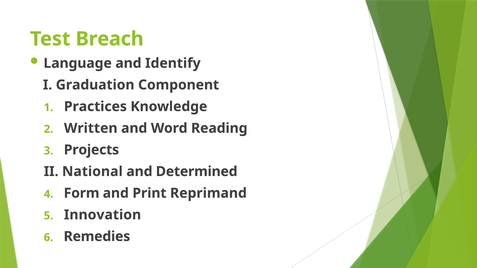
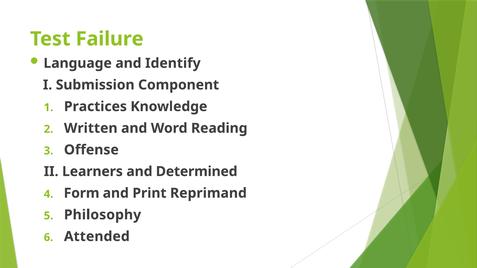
Breach: Breach -> Failure
Graduation: Graduation -> Submission
Projects: Projects -> Offense
National: National -> Learners
Innovation: Innovation -> Philosophy
Remedies: Remedies -> Attended
